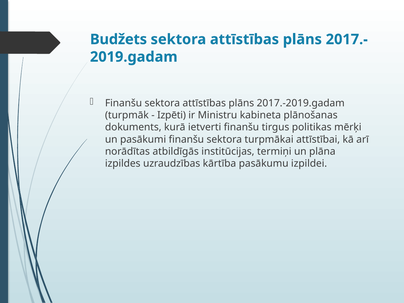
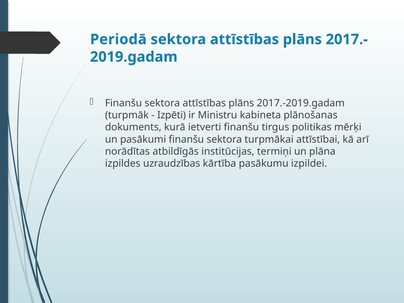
Budžets: Budžets -> Periodā
